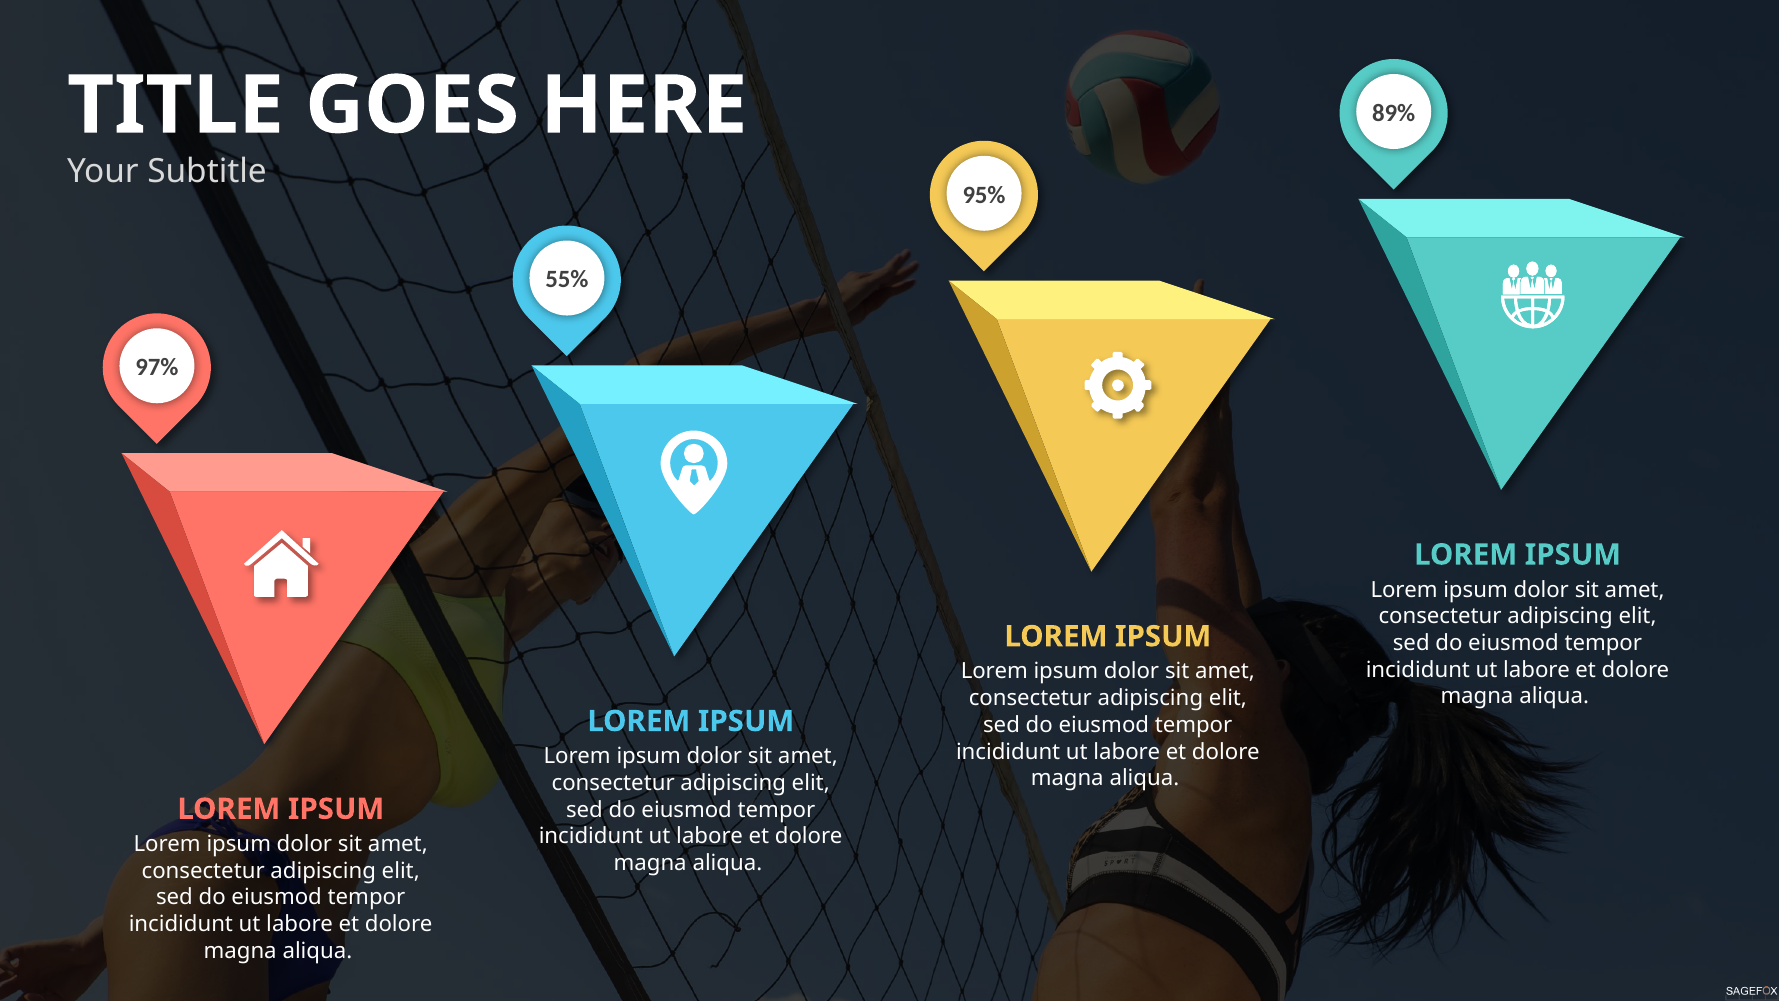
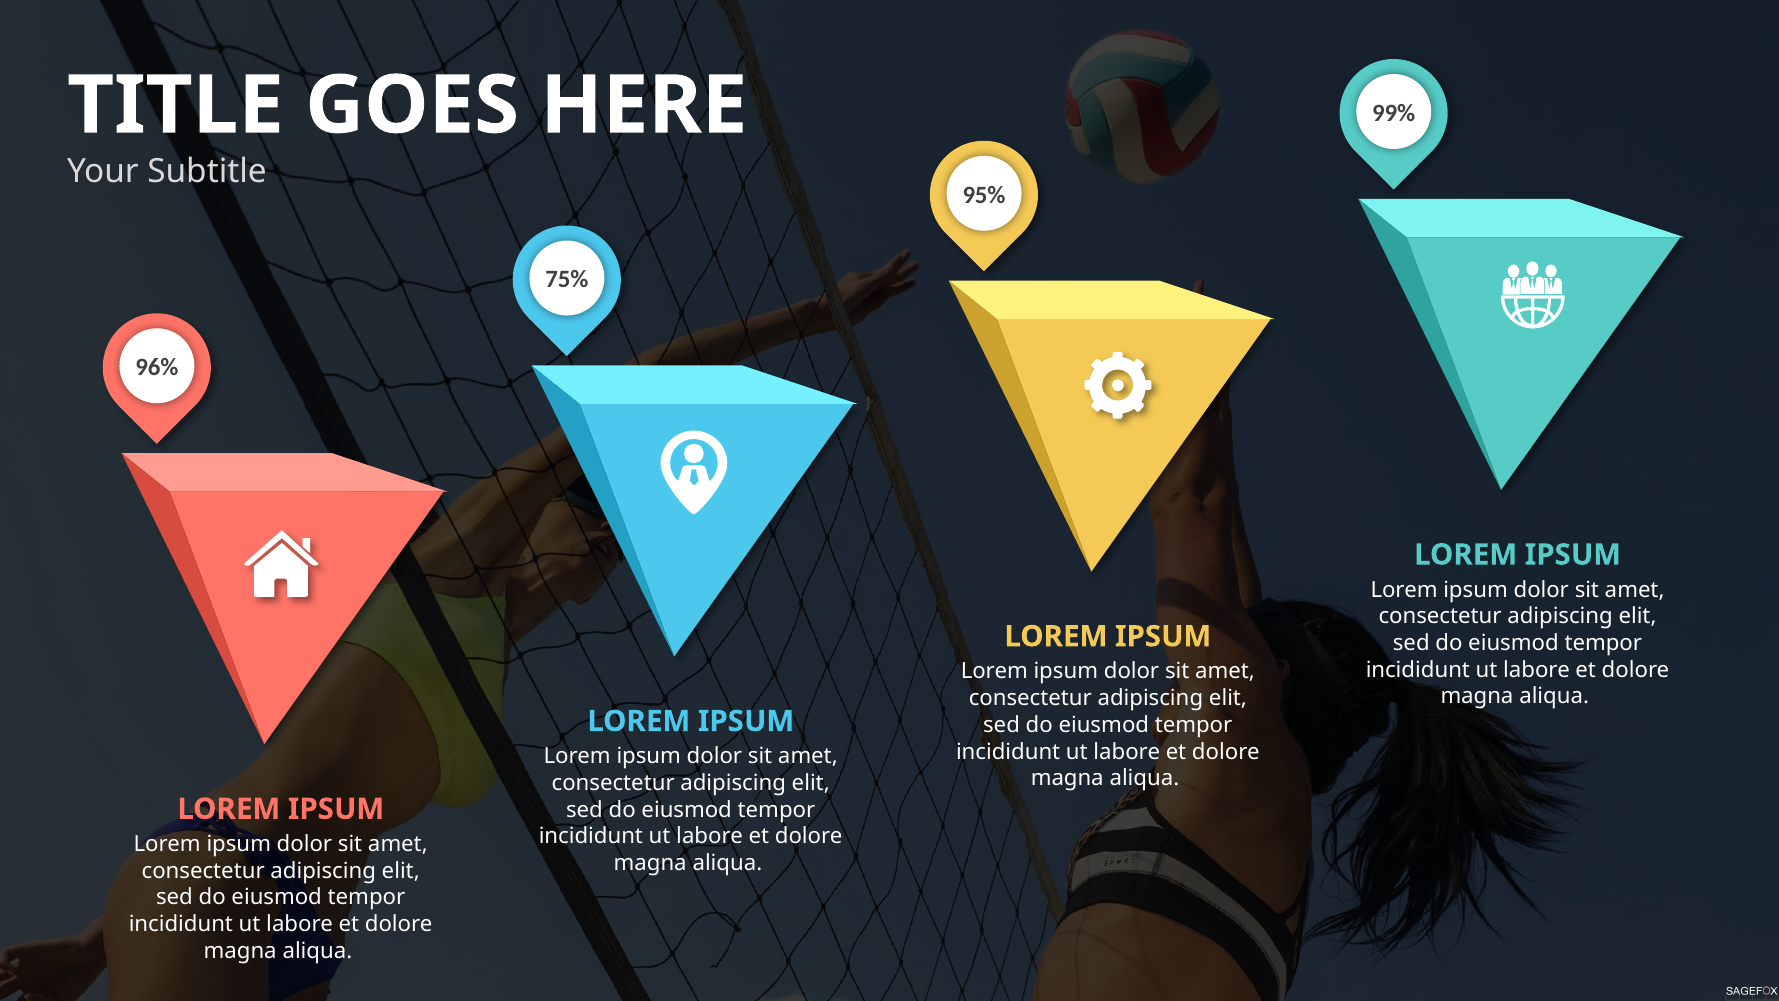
89%: 89% -> 99%
55%: 55% -> 75%
97%: 97% -> 96%
